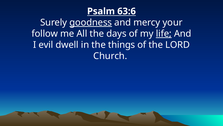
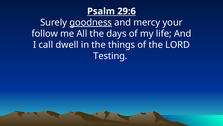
63:6: 63:6 -> 29:6
life underline: present -> none
evil: evil -> call
Church: Church -> Testing
